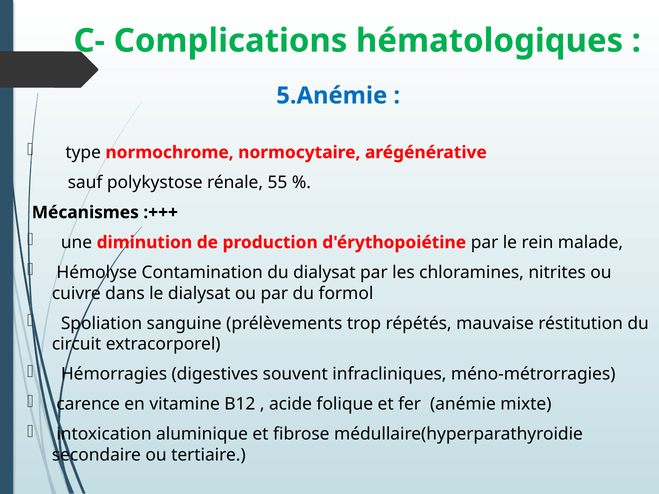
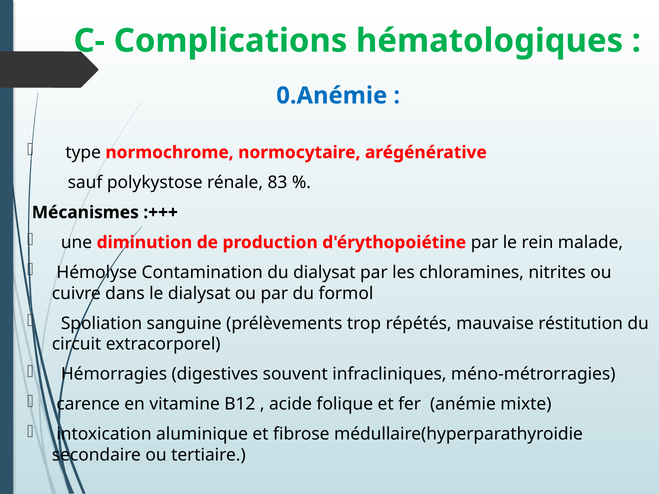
5.Anémie: 5.Anémie -> 0.Anémie
55: 55 -> 83
